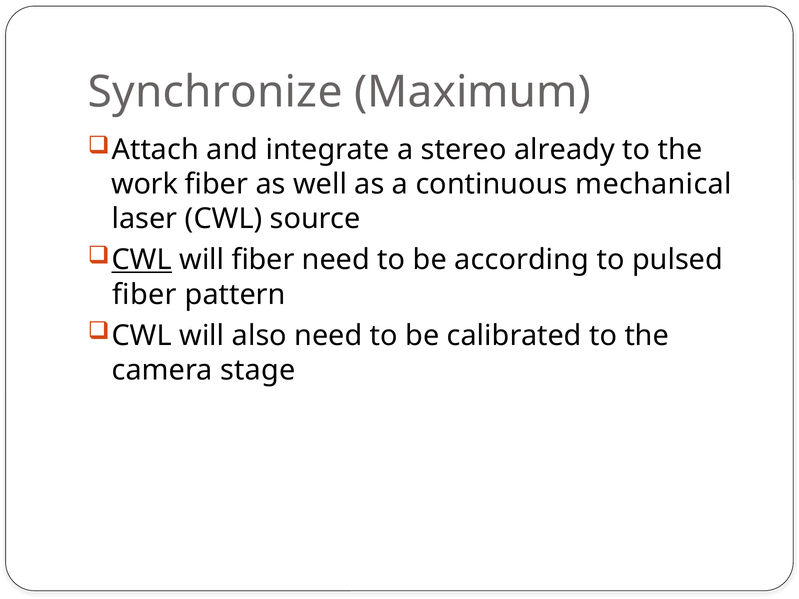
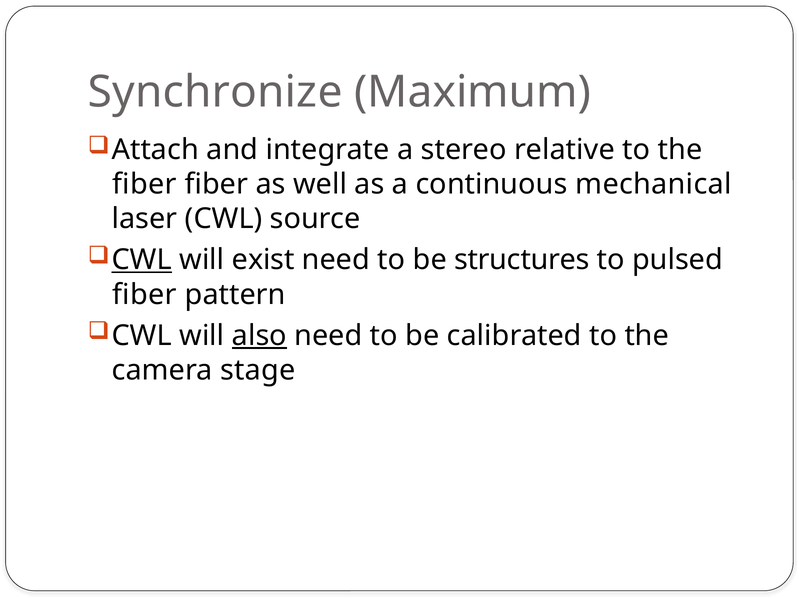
already: already -> relative
work at (145, 184): work -> fiber
will fiber: fiber -> exist
according: according -> structures
also underline: none -> present
